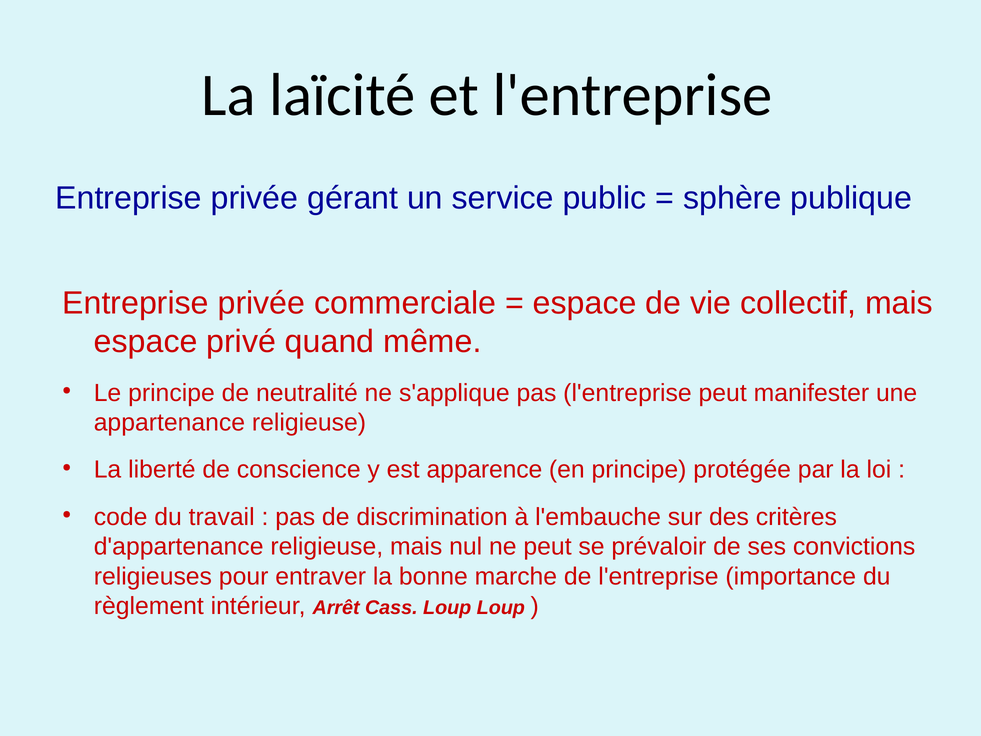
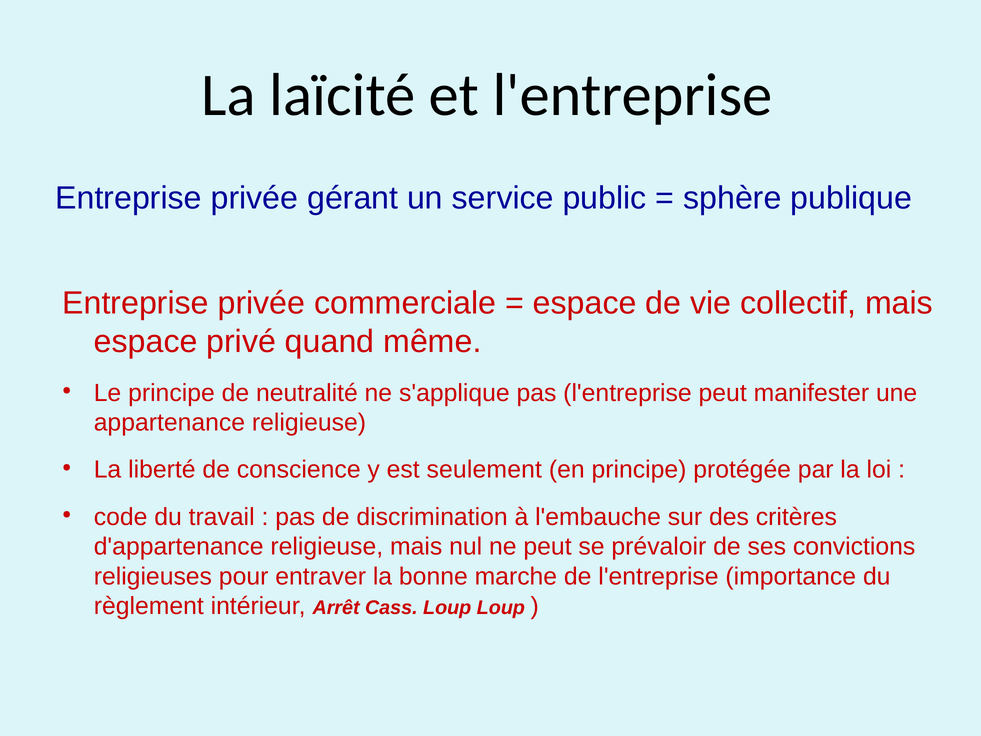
apparence: apparence -> seulement
